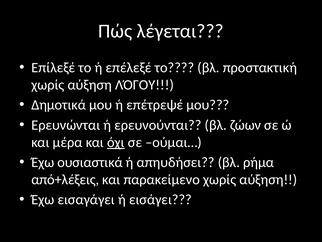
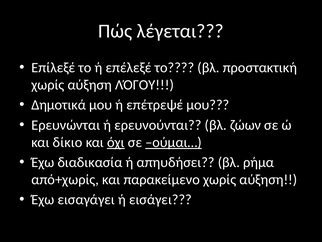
μέρα: μέρα -> δίκιο
ούμαι… underline: none -> present
ουσιαστικά: ουσιαστικά -> διαδικασία
από+λέξεις: από+λέξεις -> από+χωρίς
